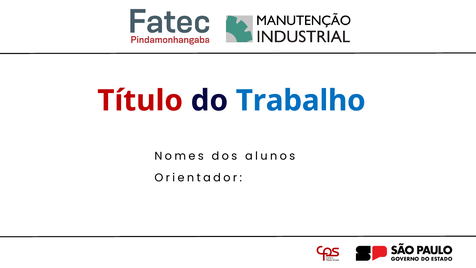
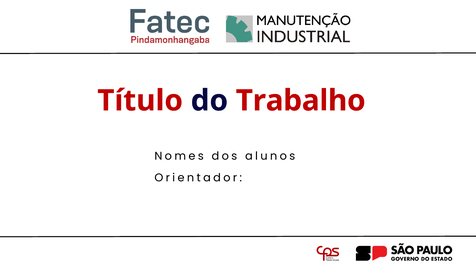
Trabalho colour: blue -> red
